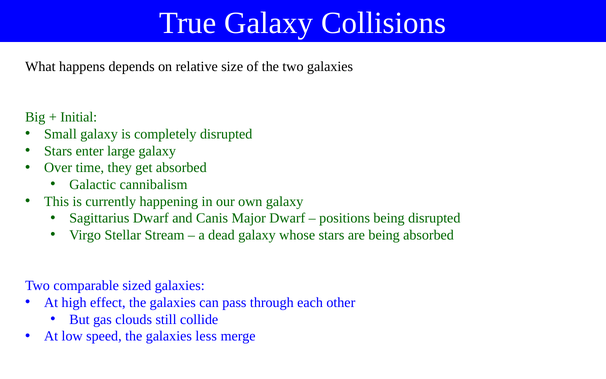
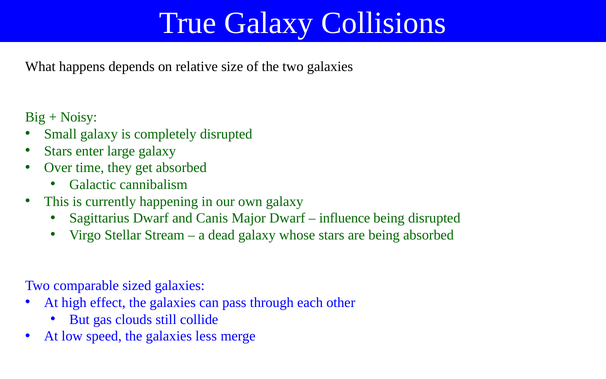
Initial: Initial -> Noisy
positions: positions -> influence
